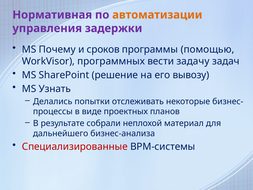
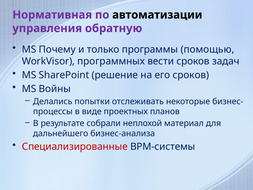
автоматизации colour: orange -> black
задержки: задержки -> обратную
сроков: сроков -> только
вести задачу: задачу -> сроков
его вывозу: вывозу -> сроков
Узнать: Узнать -> Войны
